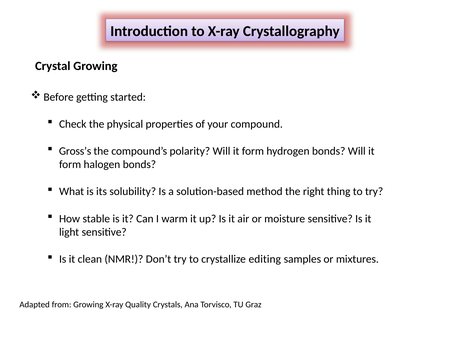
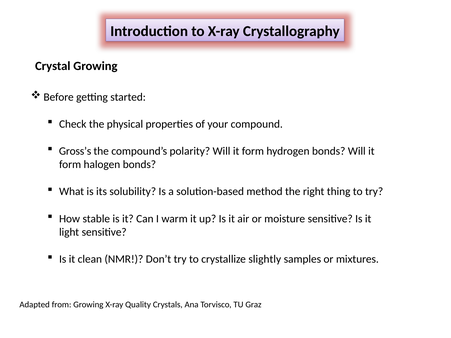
editing: editing -> slightly
